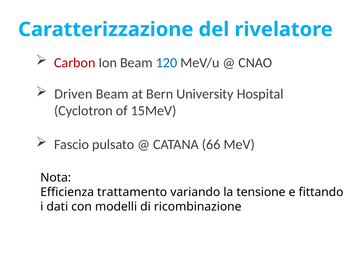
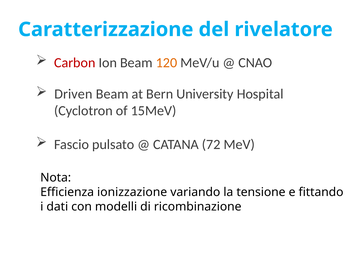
120 colour: blue -> orange
66: 66 -> 72
trattamento: trattamento -> ionizzazione
